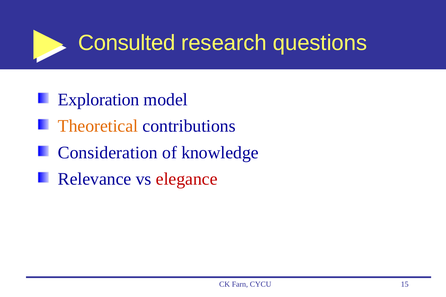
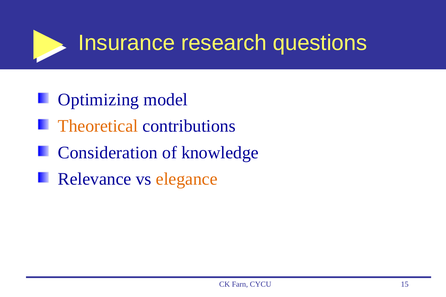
Consulted: Consulted -> Insurance
Exploration: Exploration -> Optimizing
elegance colour: red -> orange
